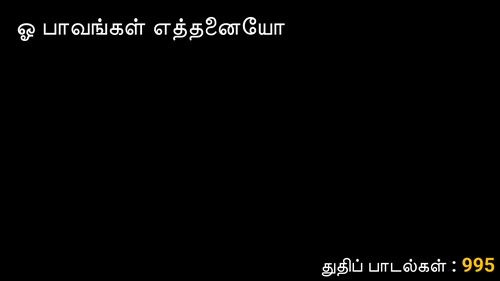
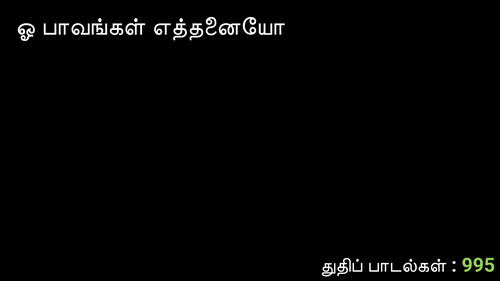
995 colour: yellow -> light green
